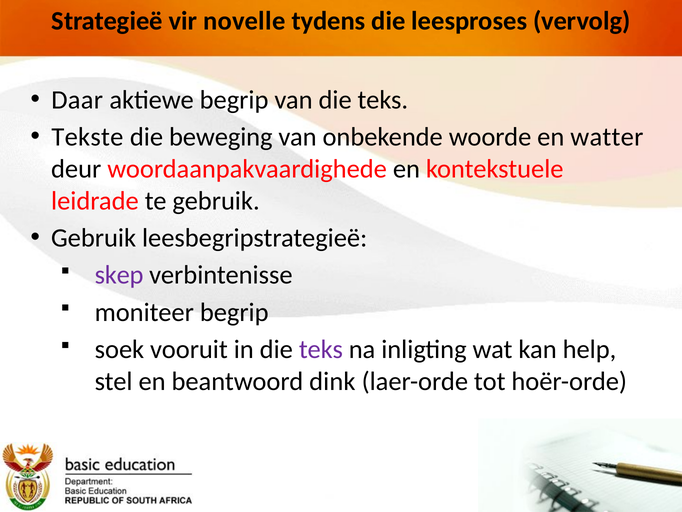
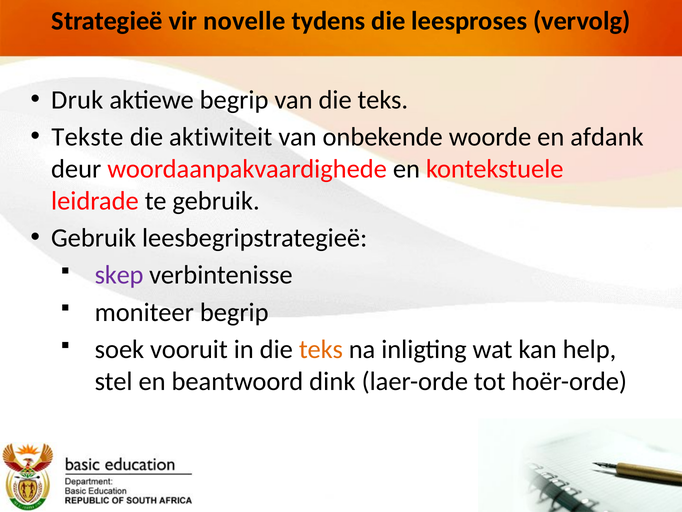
Daar: Daar -> Druk
beweging: beweging -> aktiwiteit
watter: watter -> afdank
teks at (321, 349) colour: purple -> orange
